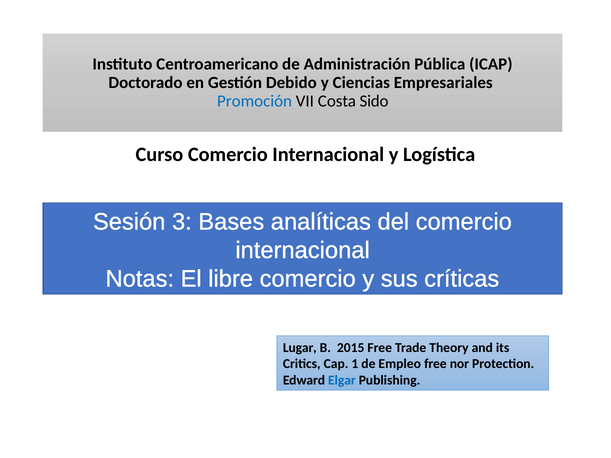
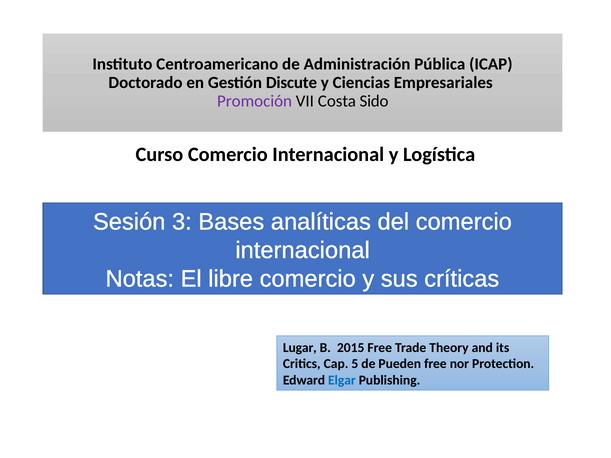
Debido: Debido -> Discute
Promoción colour: blue -> purple
1: 1 -> 5
Empleo: Empleo -> Pueden
